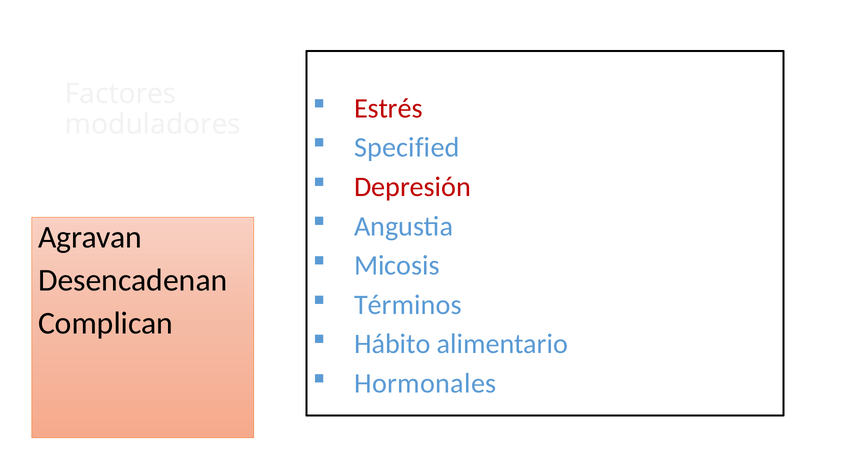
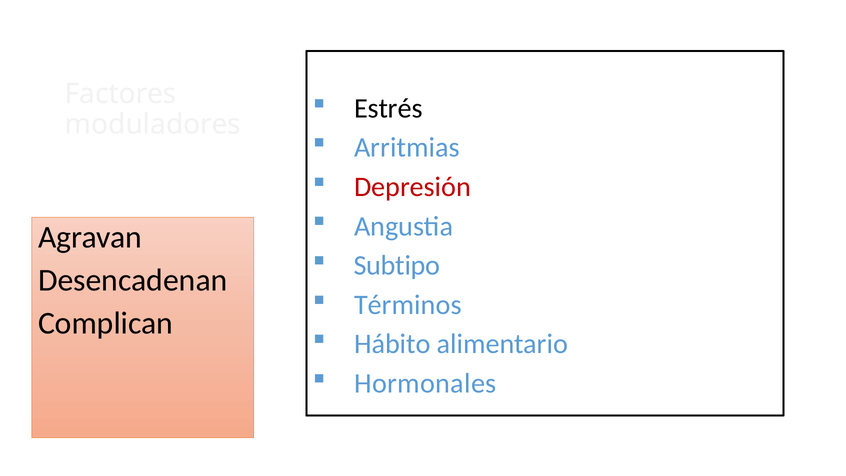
Estrés colour: red -> black
Specified: Specified -> Arritmias
Micosis: Micosis -> Subtipo
